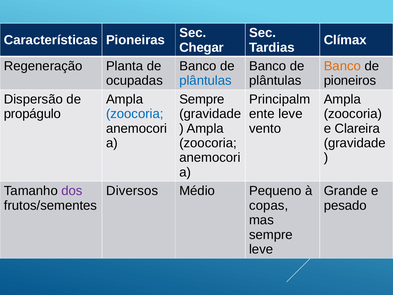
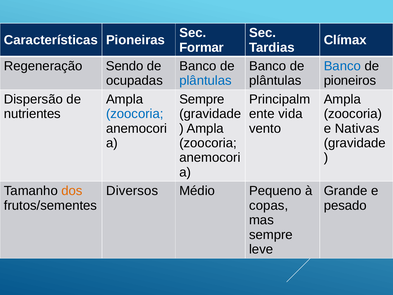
Chegar: Chegar -> Formar
Planta: Planta -> Sendo
Banco at (342, 66) colour: orange -> blue
propágulo: propágulo -> nutrientes
leve at (291, 114): leve -> vida
Clareira: Clareira -> Nativas
dos colour: purple -> orange
